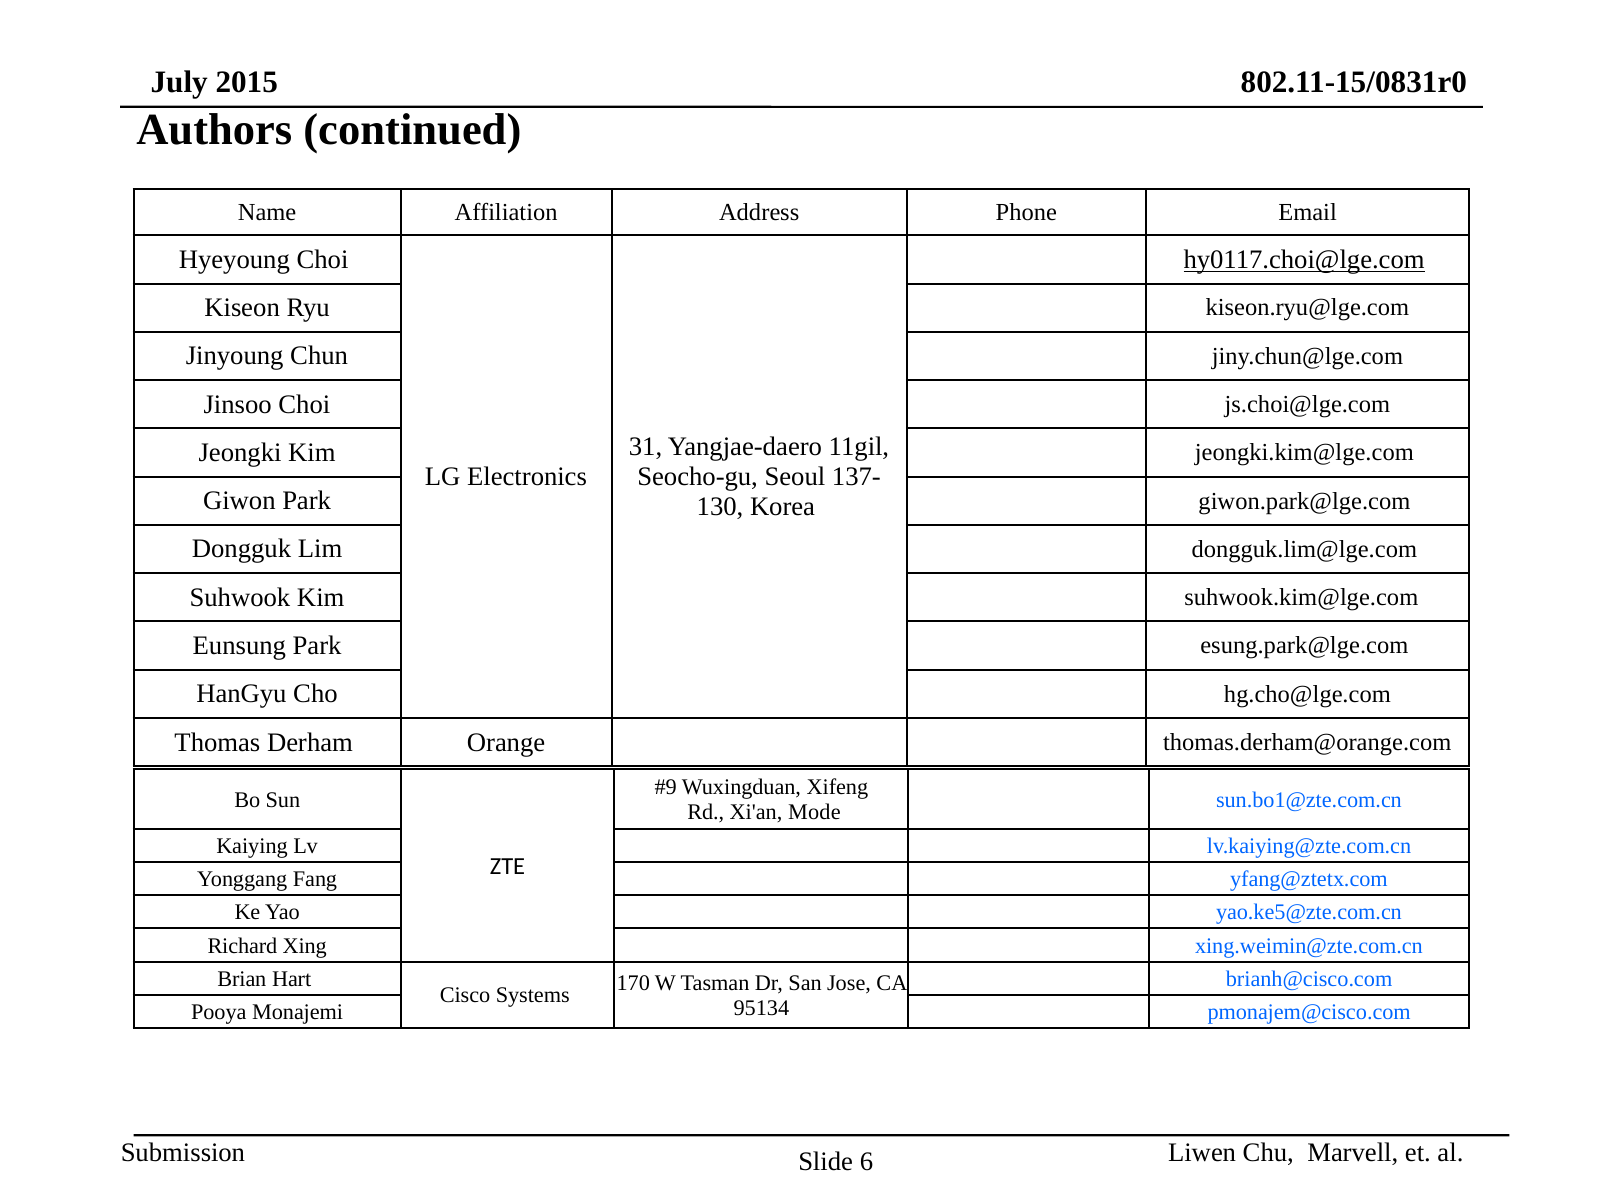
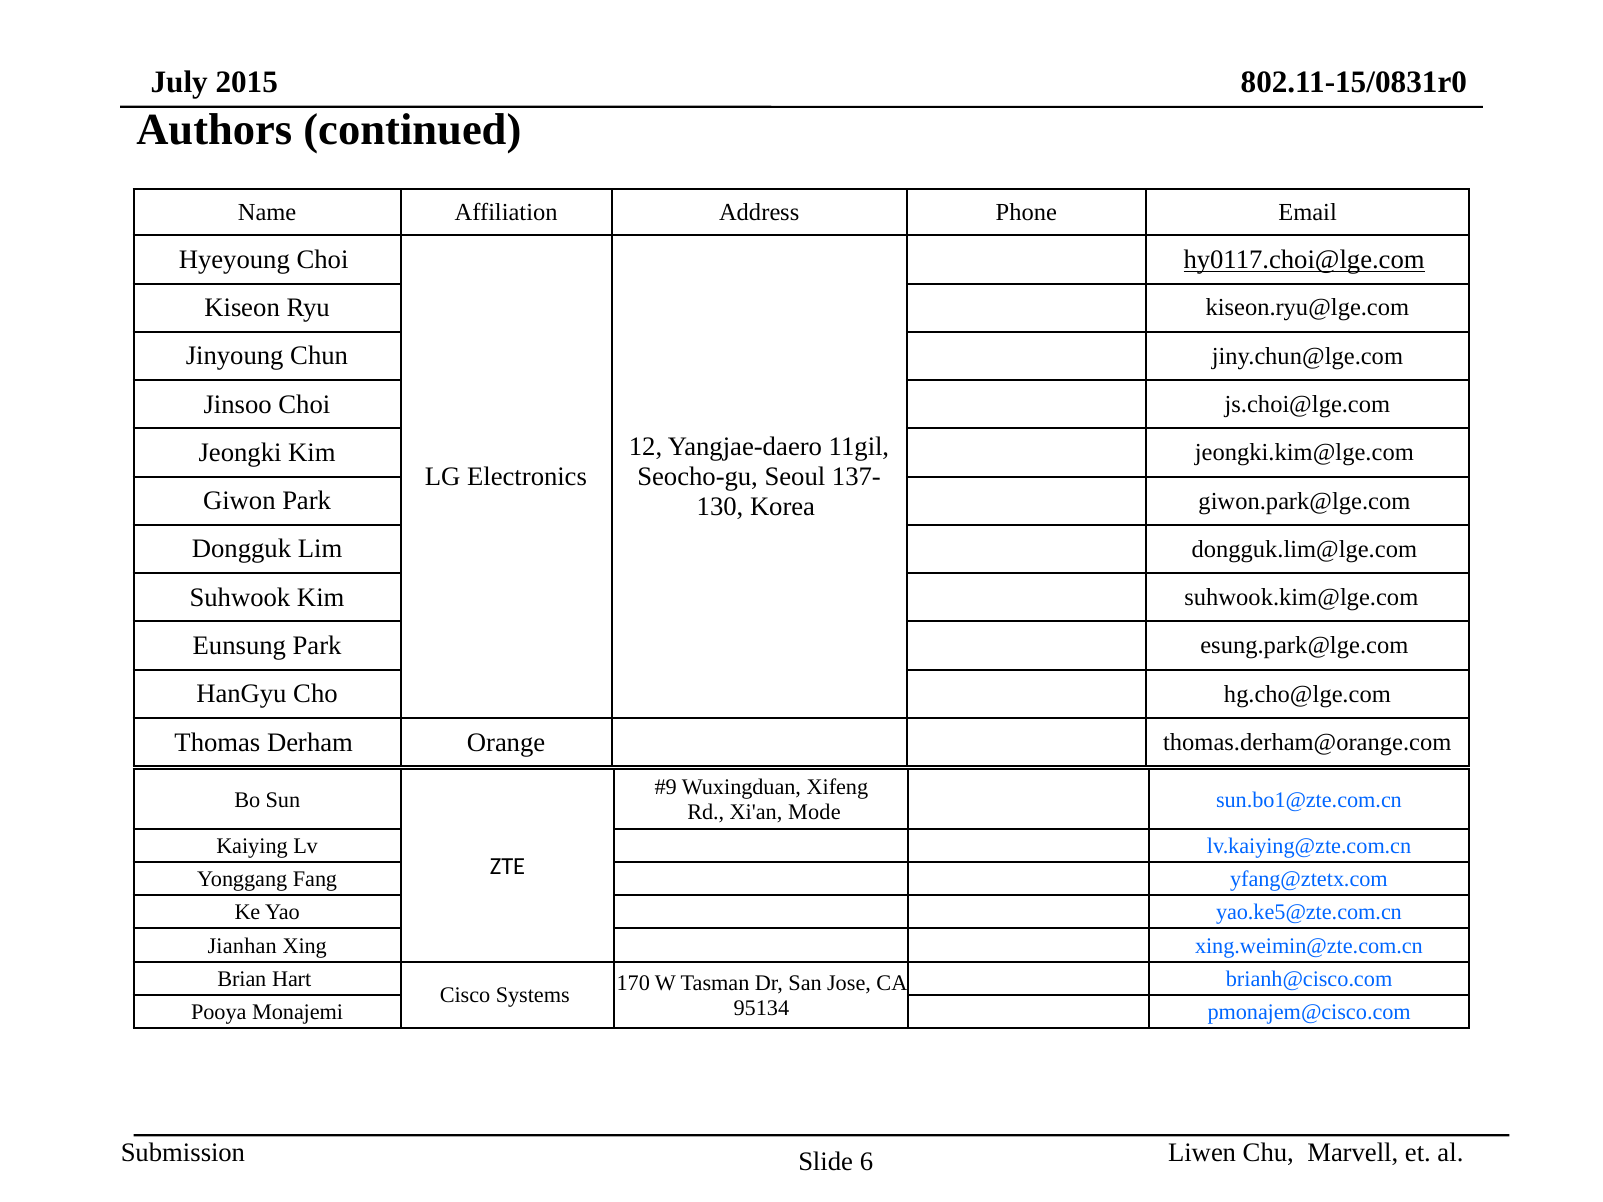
31: 31 -> 12
Richard: Richard -> Jianhan
